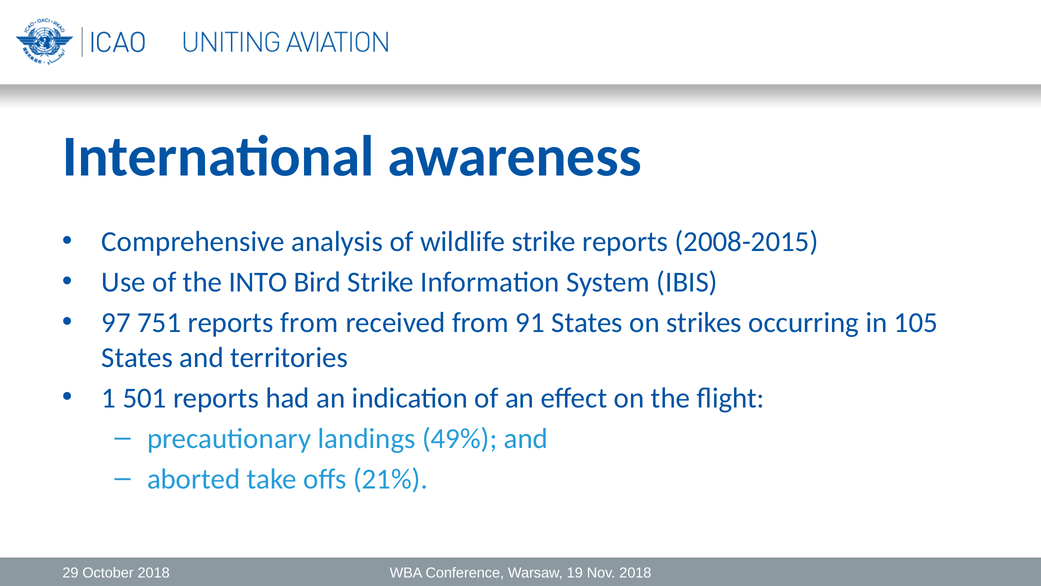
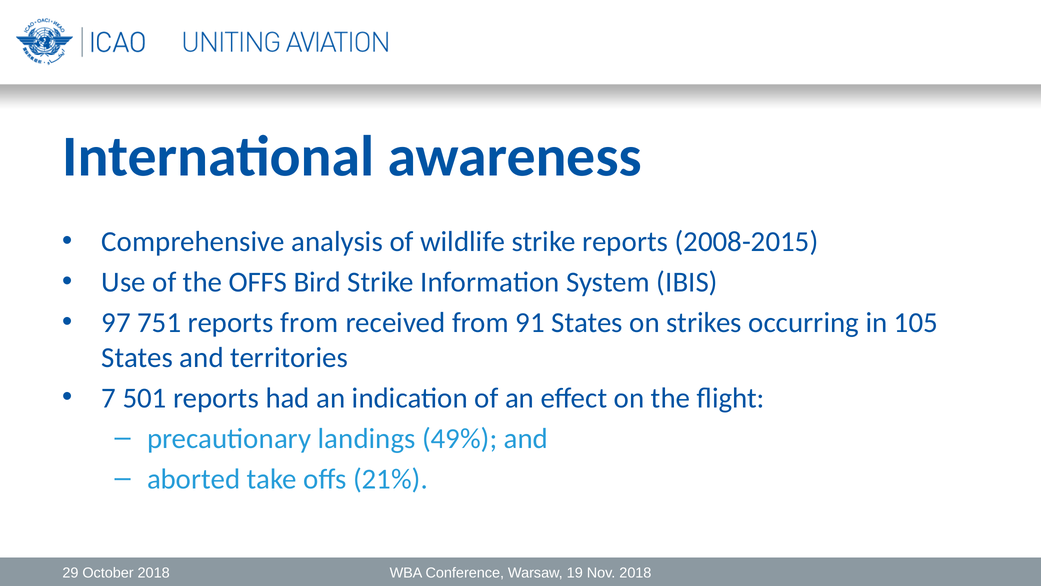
the INTO: INTO -> OFFS
1: 1 -> 7
